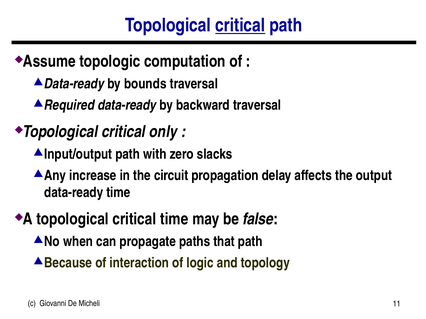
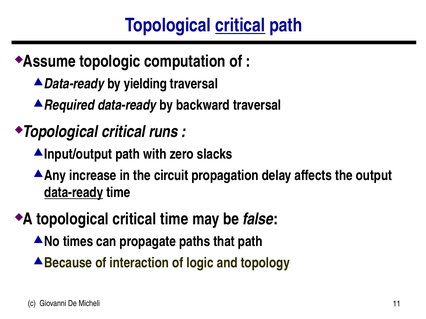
bounds: bounds -> yielding
only: only -> runs
data-ready at (74, 193) underline: none -> present
when: when -> times
